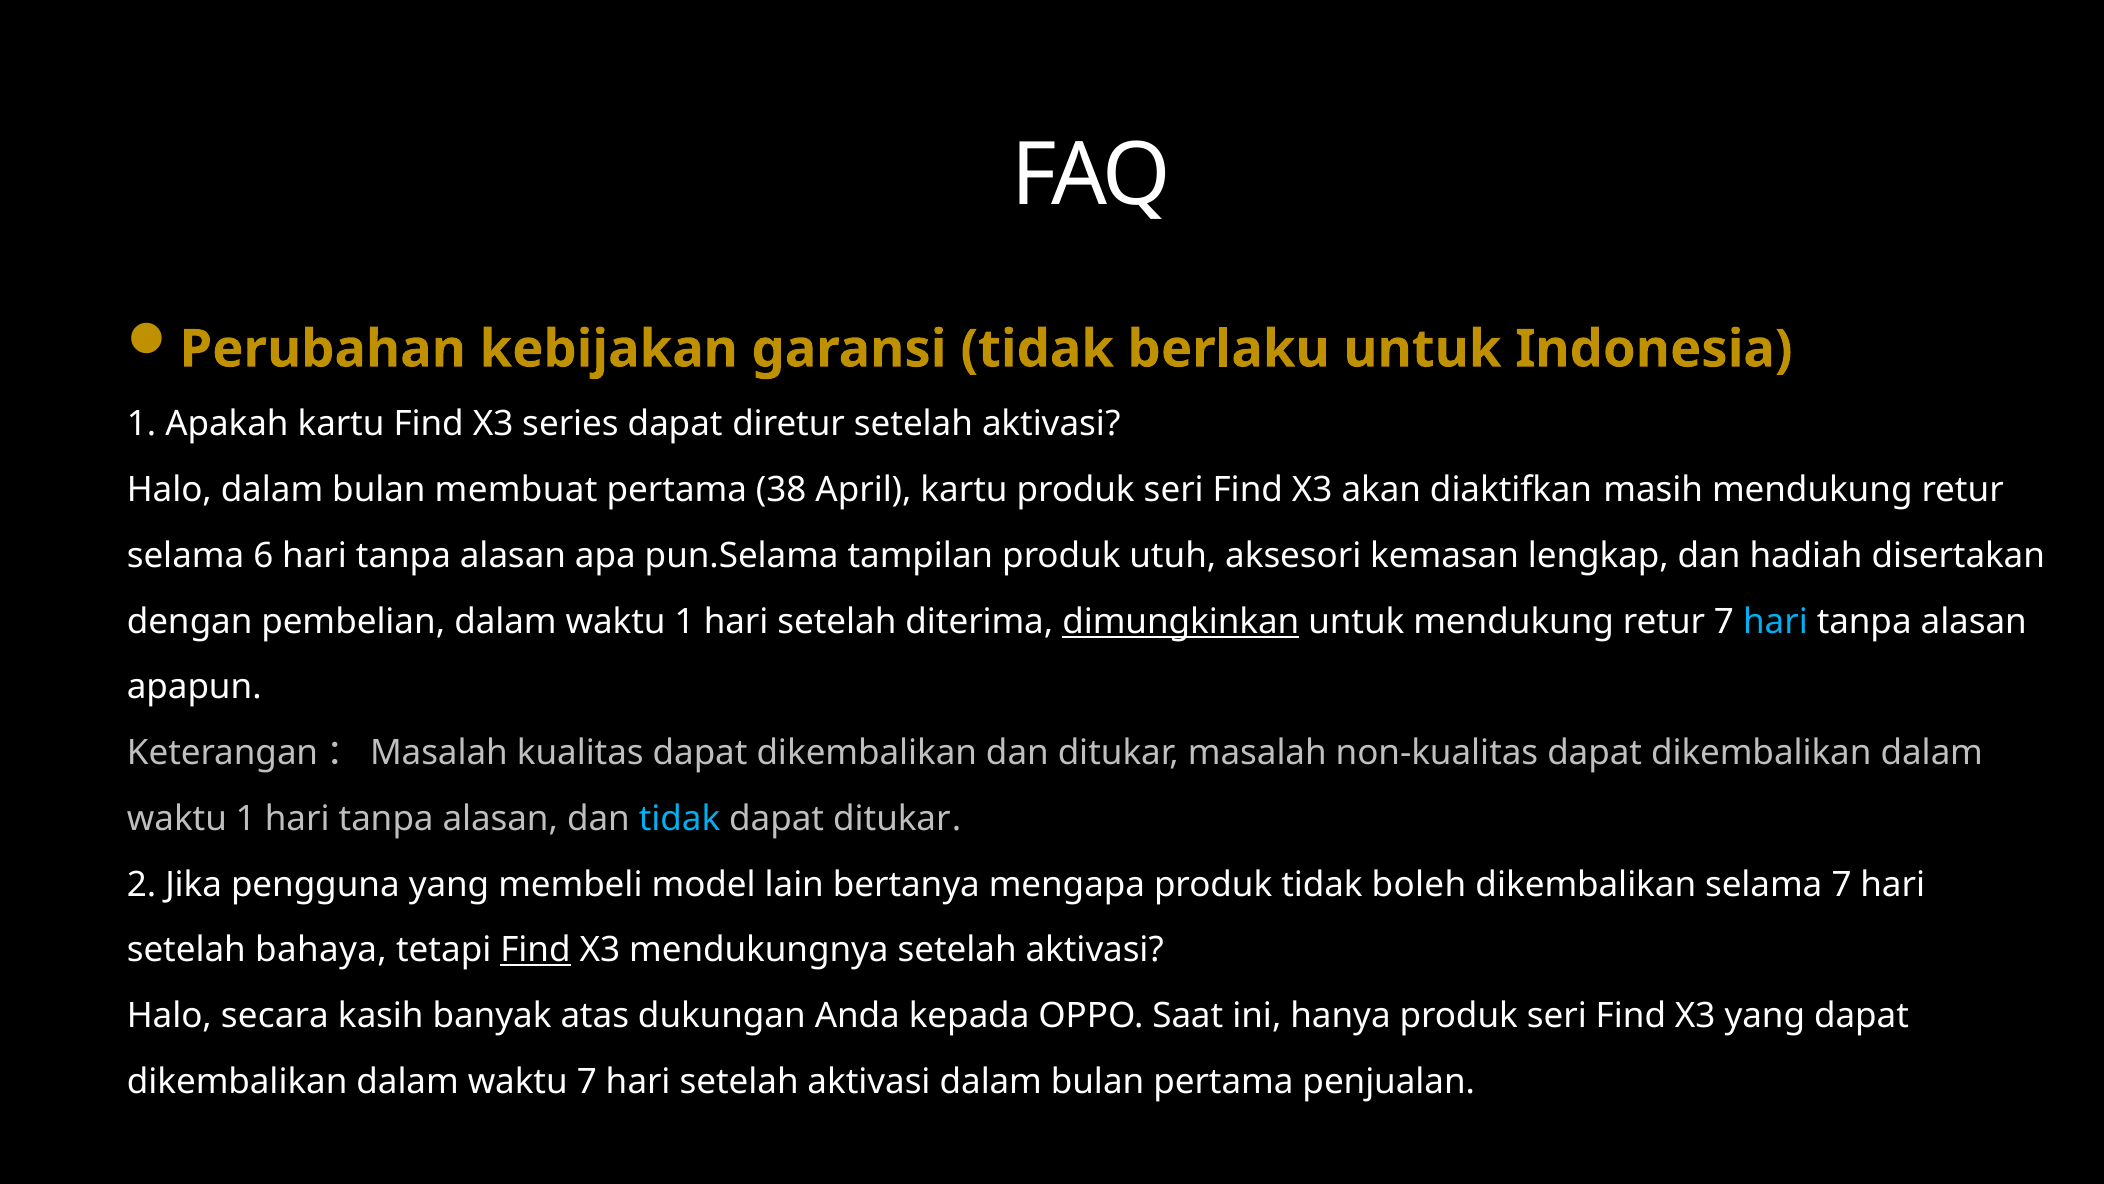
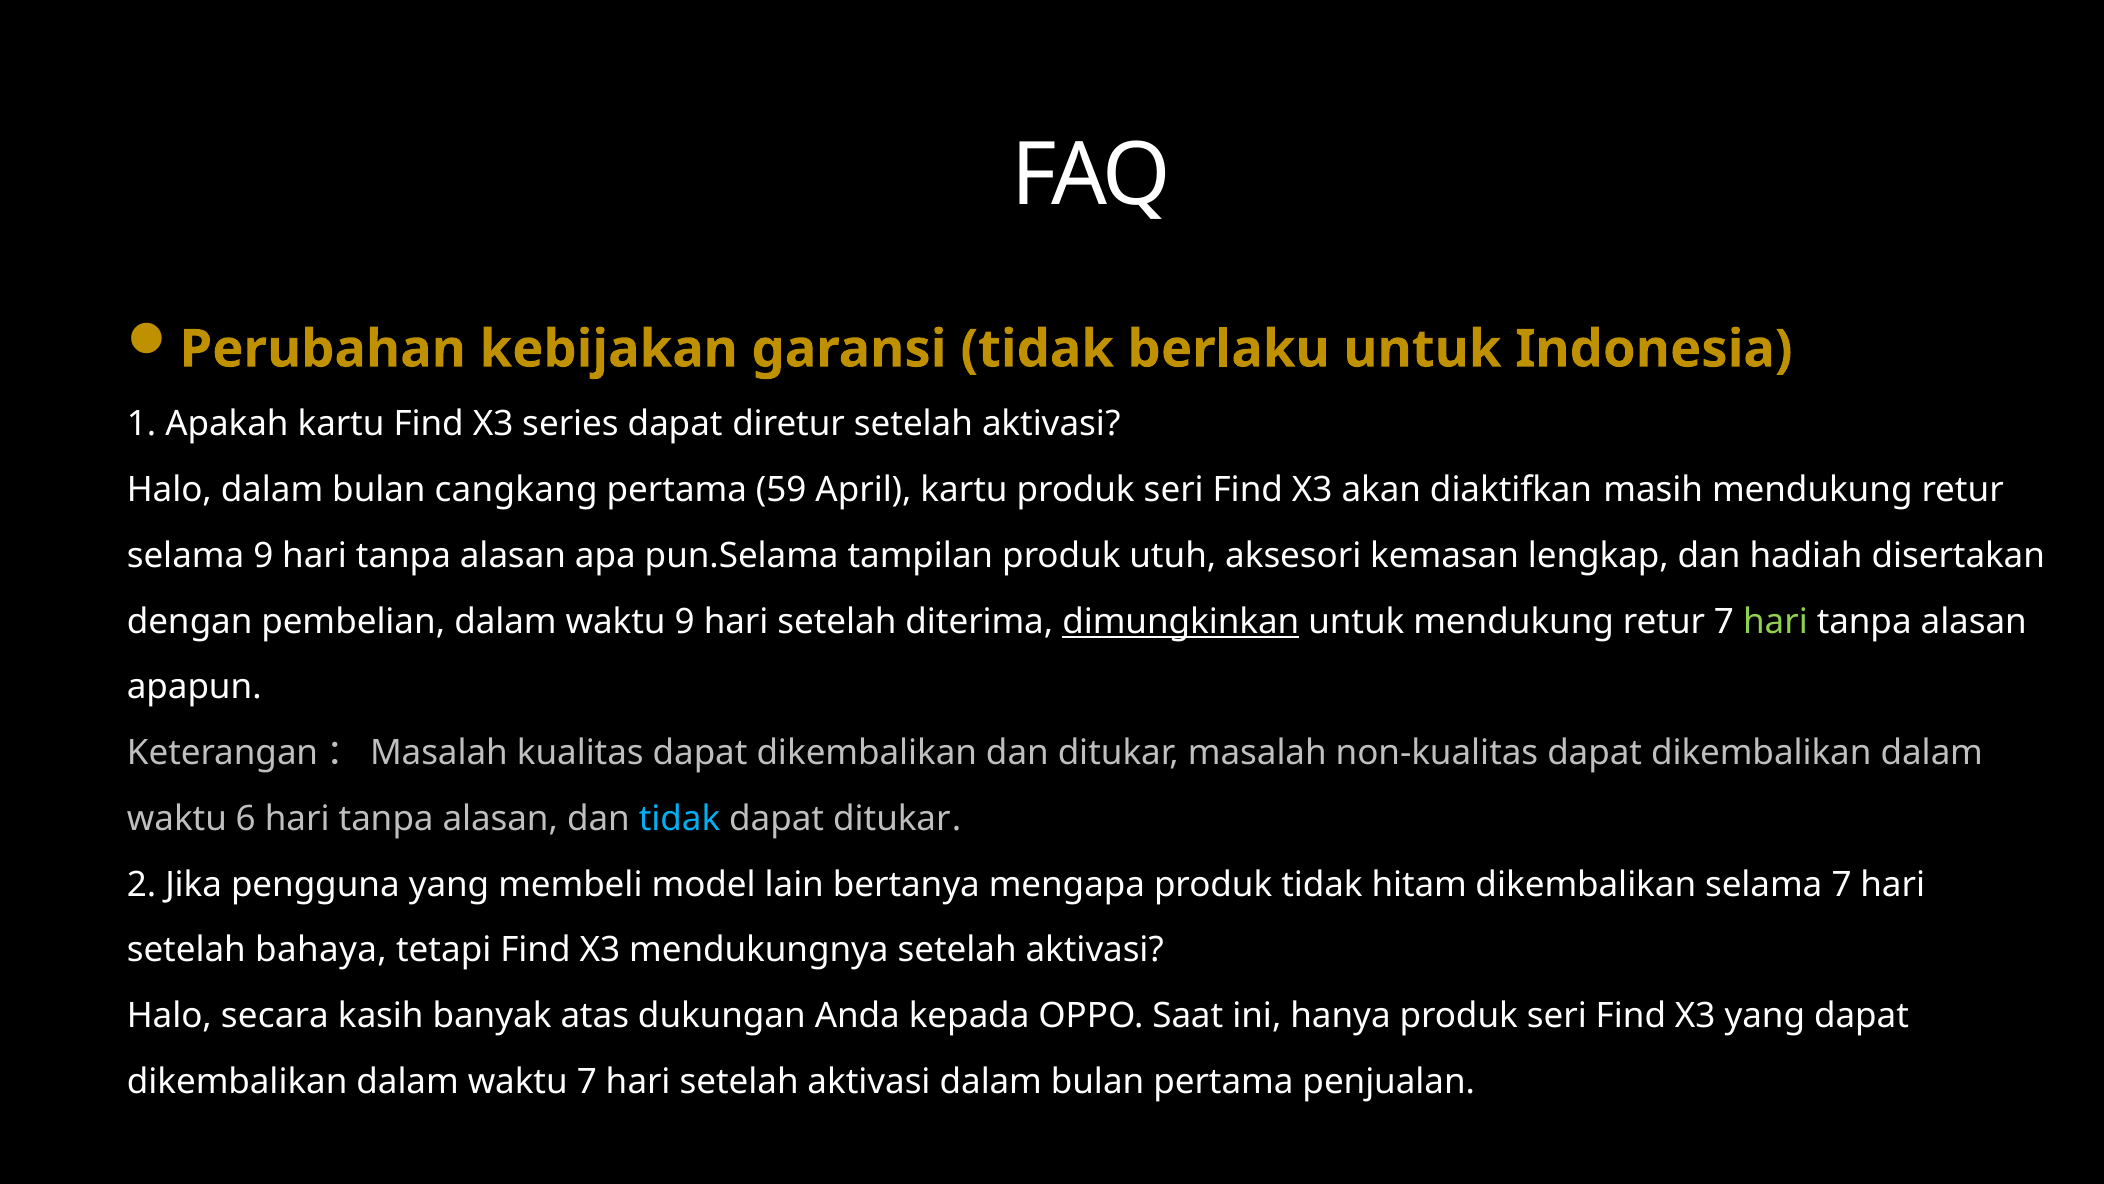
membuat: membuat -> cangkang
38: 38 -> 59
selama 6: 6 -> 9
pembelian dalam waktu 1: 1 -> 9
hari at (1775, 621) colour: light blue -> light green
1 at (246, 818): 1 -> 6
boleh: boleh -> hitam
Find at (535, 950) underline: present -> none
